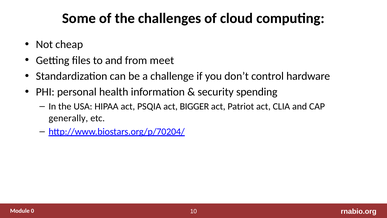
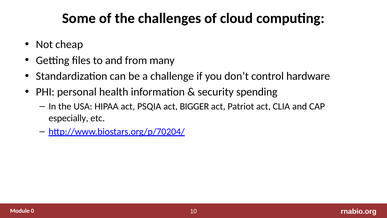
meet: meet -> many
generally: generally -> especially
